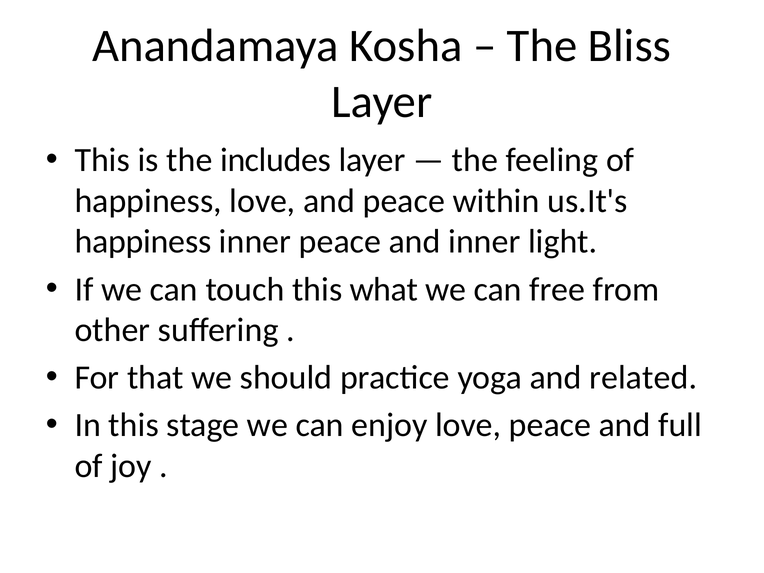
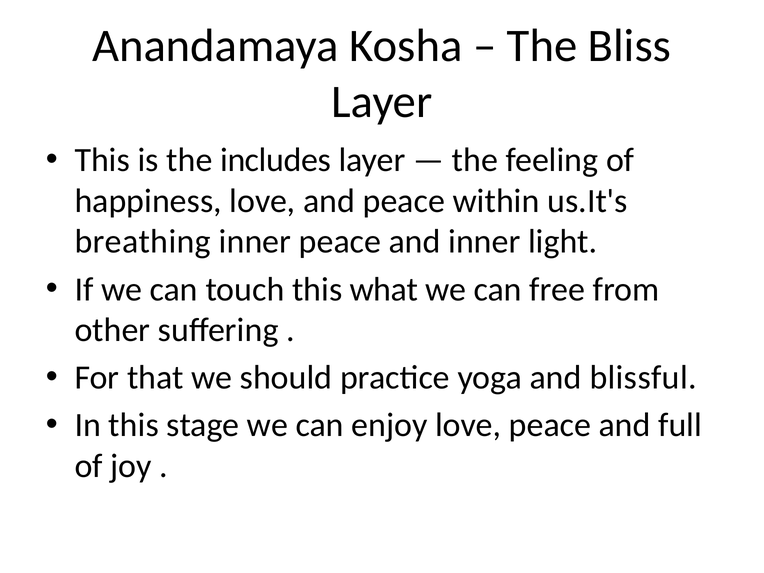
happiness at (143, 242): happiness -> breathing
related: related -> blissful
